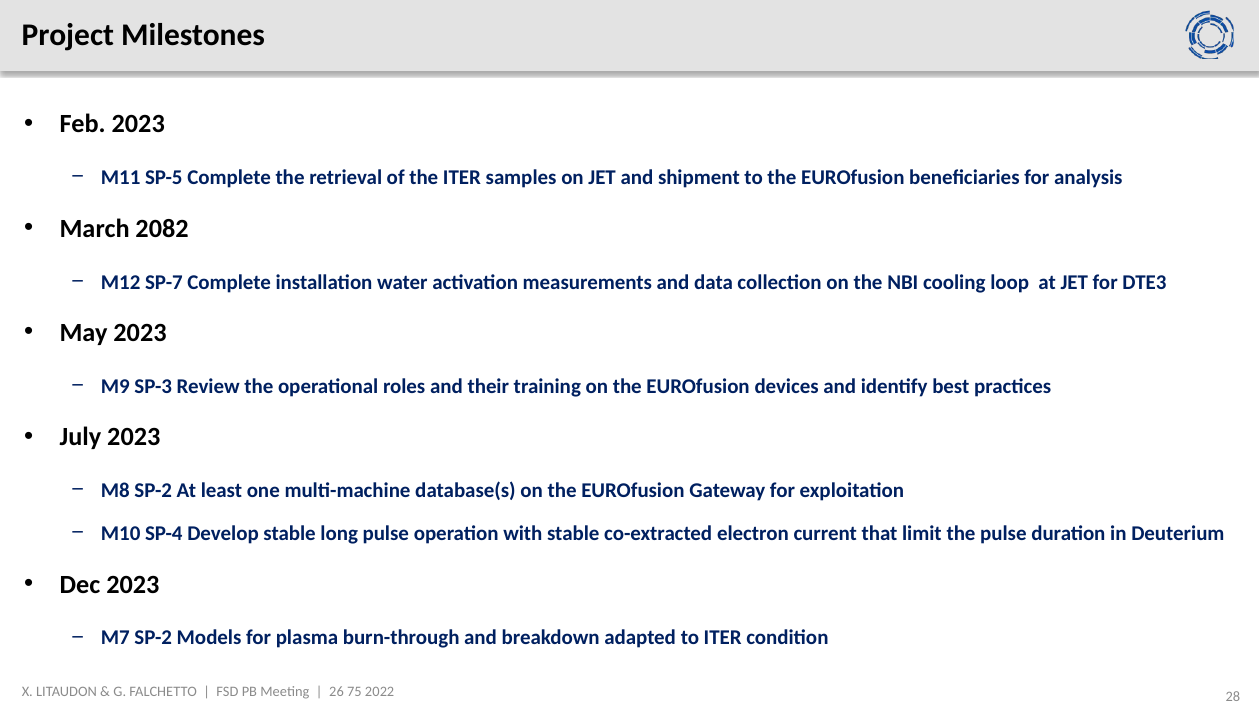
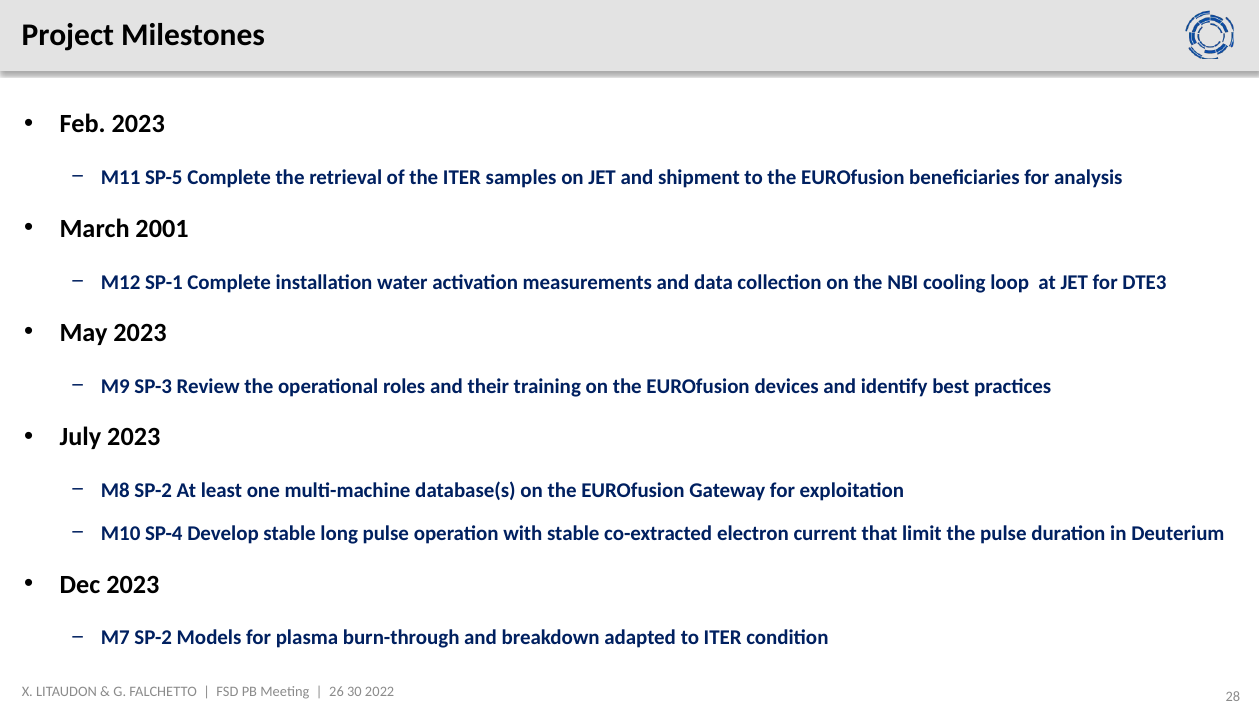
2082: 2082 -> 2001
SP-7: SP-7 -> SP-1
75: 75 -> 30
